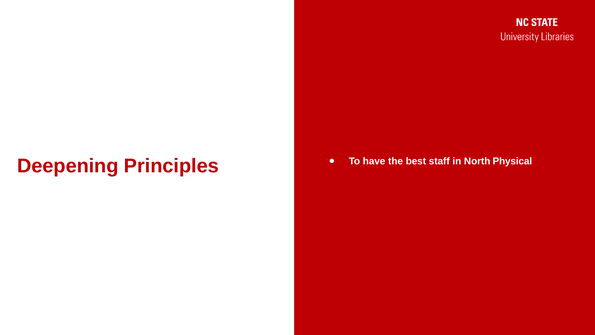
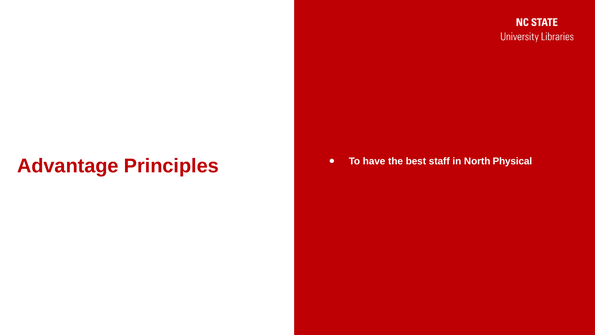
Deepening: Deepening -> Advantage
